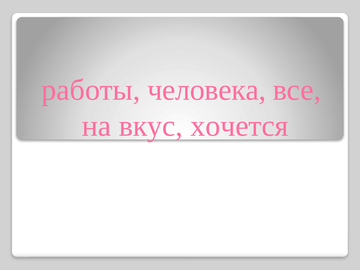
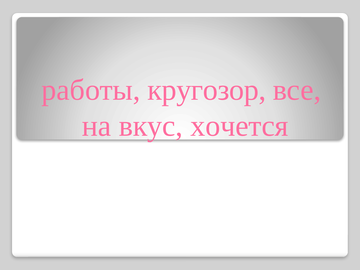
человека: человека -> кругозор
